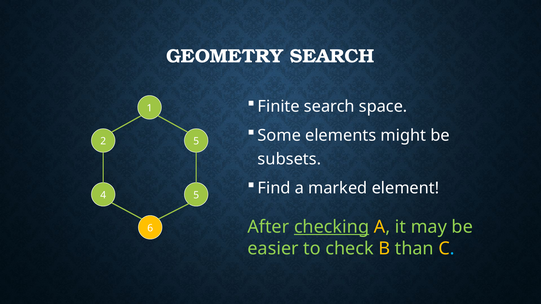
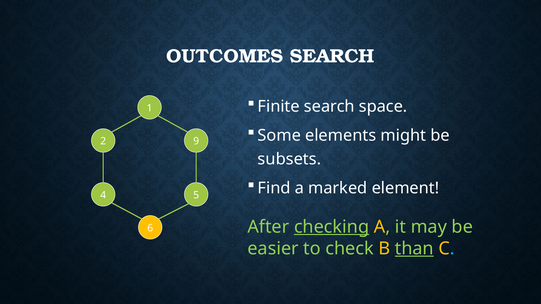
GEOMETRY: GEOMETRY -> OUTCOMES
2 5: 5 -> 9
than underline: none -> present
